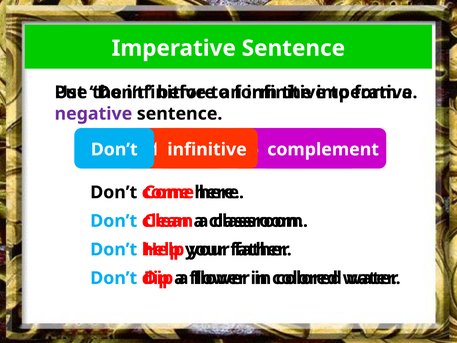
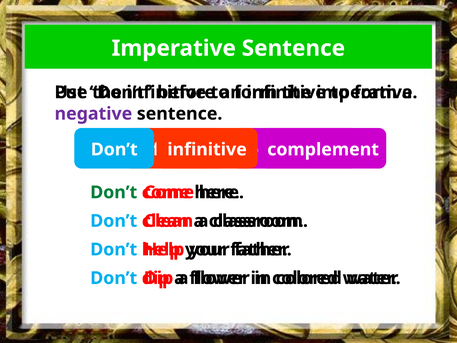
Don’t at (114, 192) colour: black -> green
